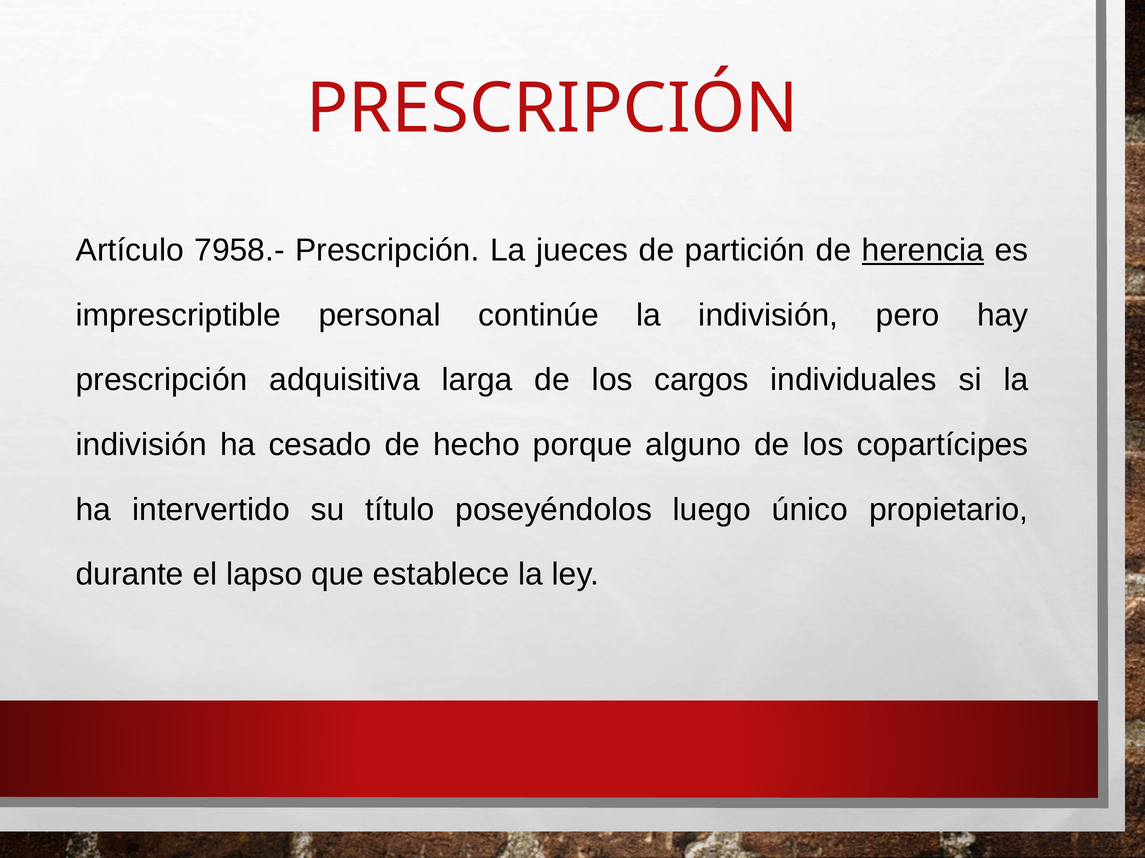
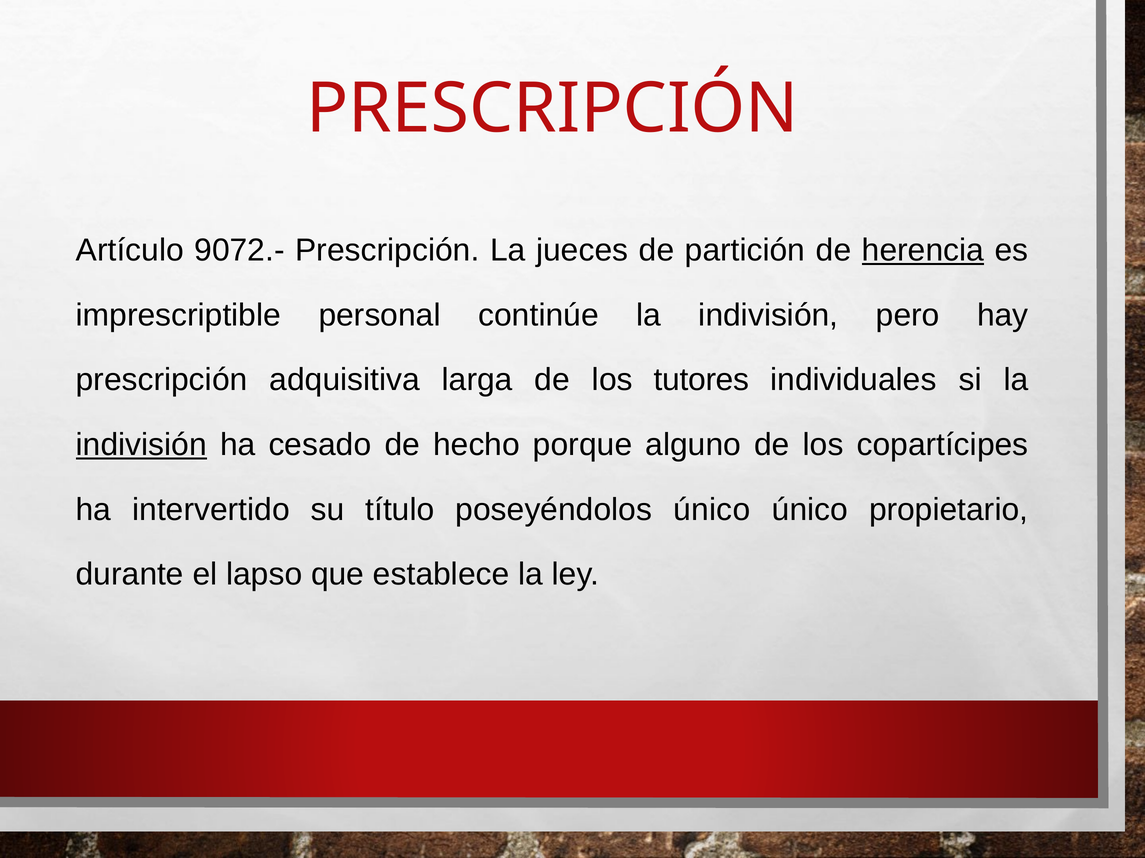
7958.-: 7958.- -> 9072.-
cargos: cargos -> tutores
indivisión at (141, 445) underline: none -> present
poseyéndolos luego: luego -> único
